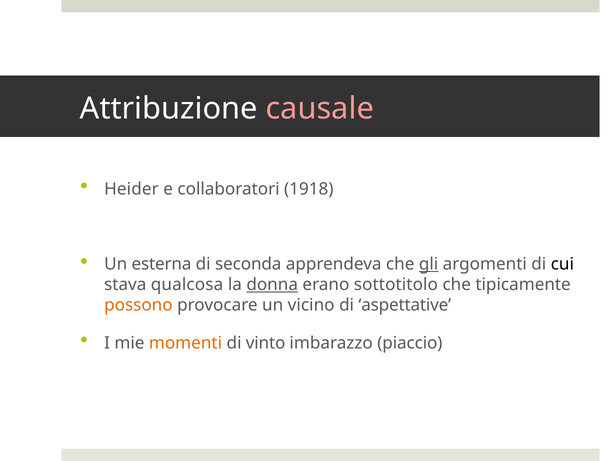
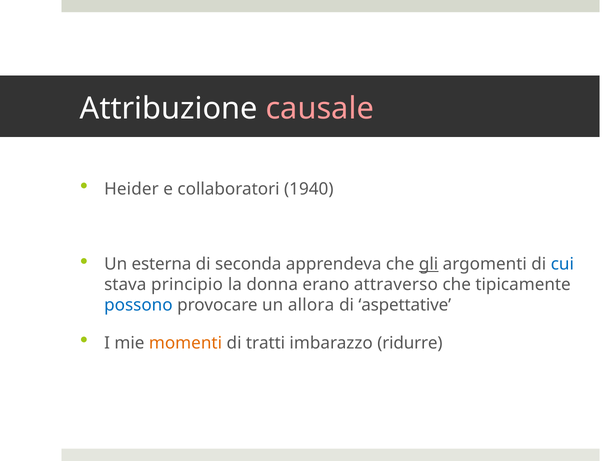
1918: 1918 -> 1940
cui colour: black -> blue
qualcosa: qualcosa -> principio
donna underline: present -> none
sottotitolo: sottotitolo -> attraverso
possono colour: orange -> blue
vicino: vicino -> allora
vinto: vinto -> tratti
piaccio: piaccio -> ridurre
